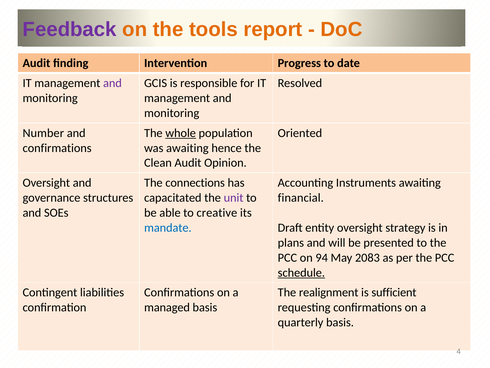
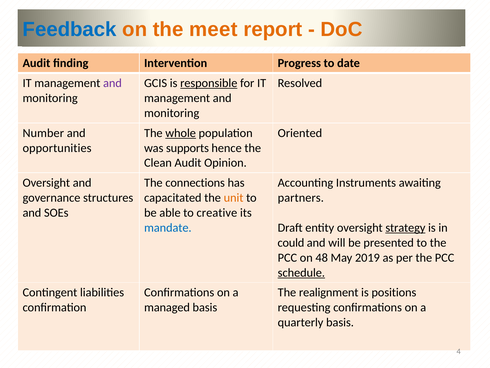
Feedback colour: purple -> blue
tools: tools -> meet
responsible underline: none -> present
confirmations at (57, 148): confirmations -> opportunities
was awaiting: awaiting -> supports
unit colour: purple -> orange
financial: financial -> partners
strategy underline: none -> present
plans: plans -> could
94: 94 -> 48
2083: 2083 -> 2019
sufficient: sufficient -> positions
